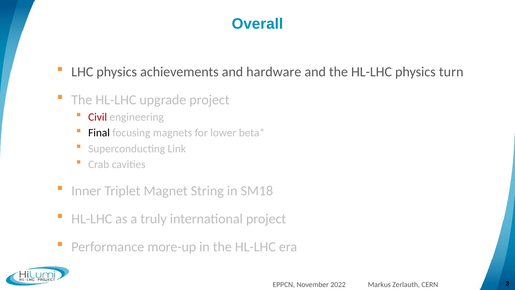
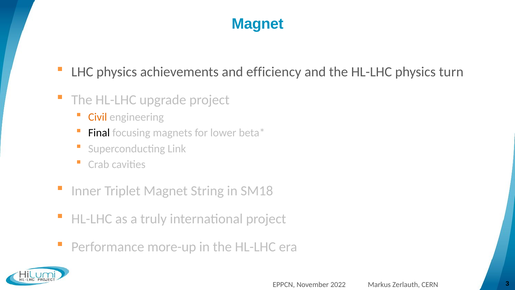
Overall at (257, 24): Overall -> Magnet
hardware: hardware -> efficiency
Civil colour: red -> orange
